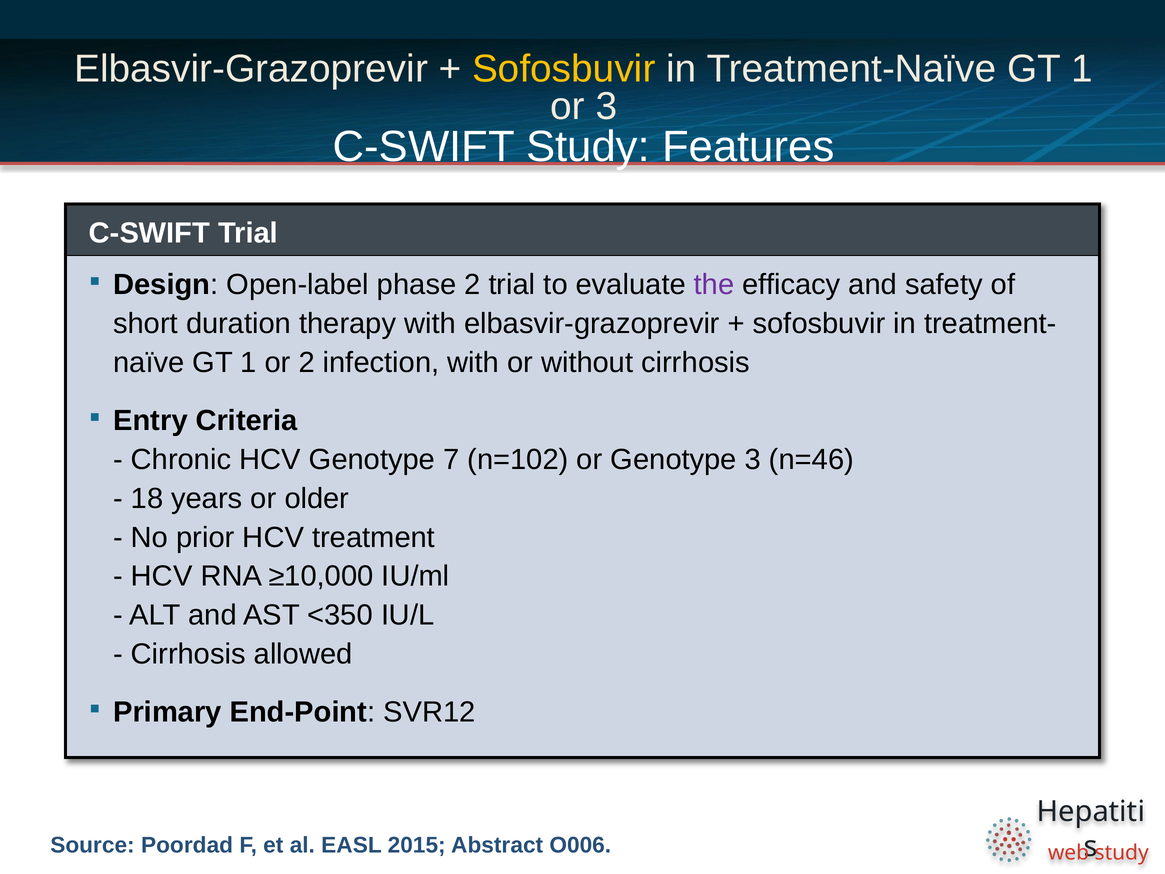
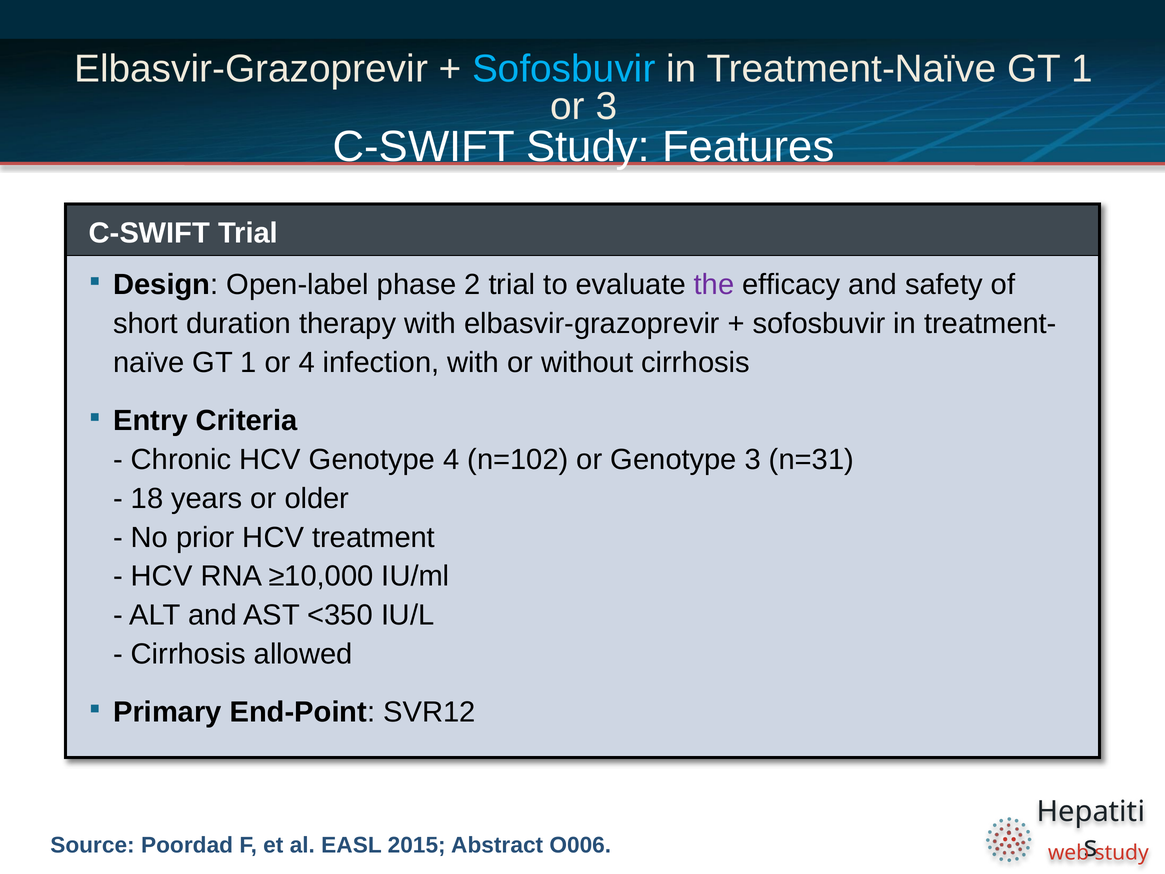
Sofosbuvir at (564, 69) colour: yellow -> light blue
or 2: 2 -> 4
Genotype 7: 7 -> 4
n=46: n=46 -> n=31
